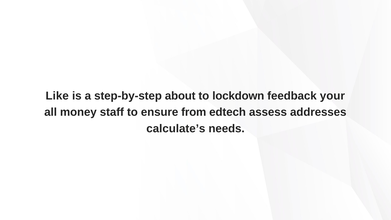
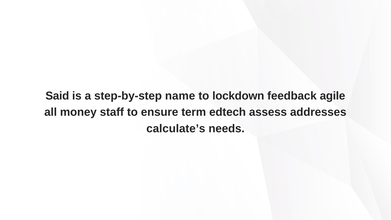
Like: Like -> Said
about: about -> name
your: your -> agile
from: from -> term
